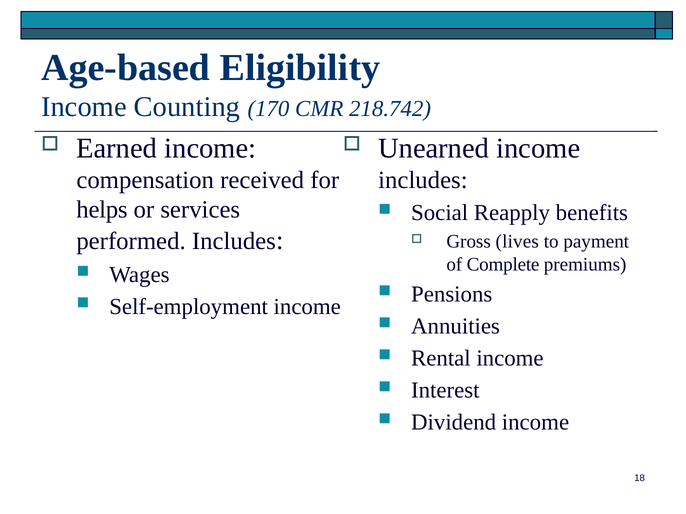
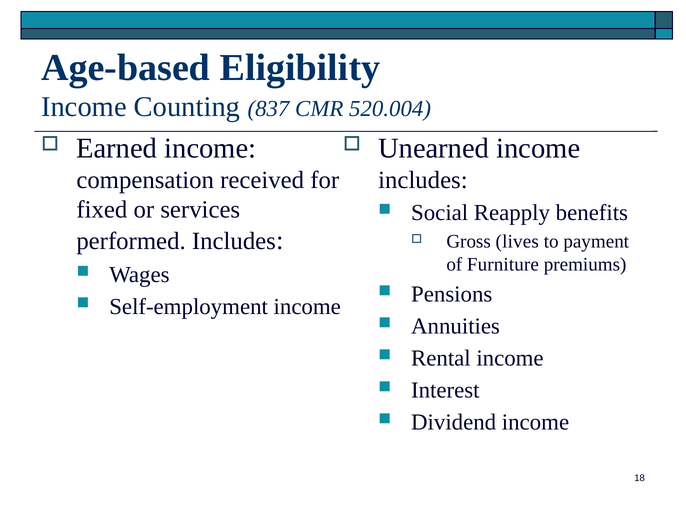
170: 170 -> 837
218.742: 218.742 -> 520.004
helps: helps -> fixed
Complete: Complete -> Furniture
